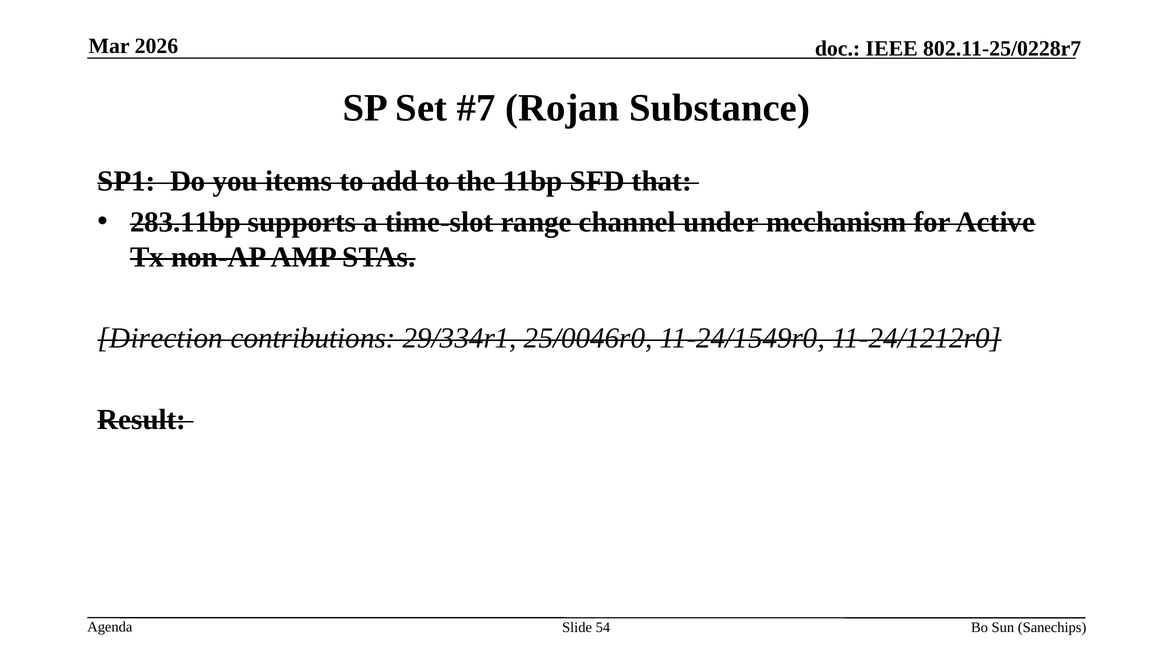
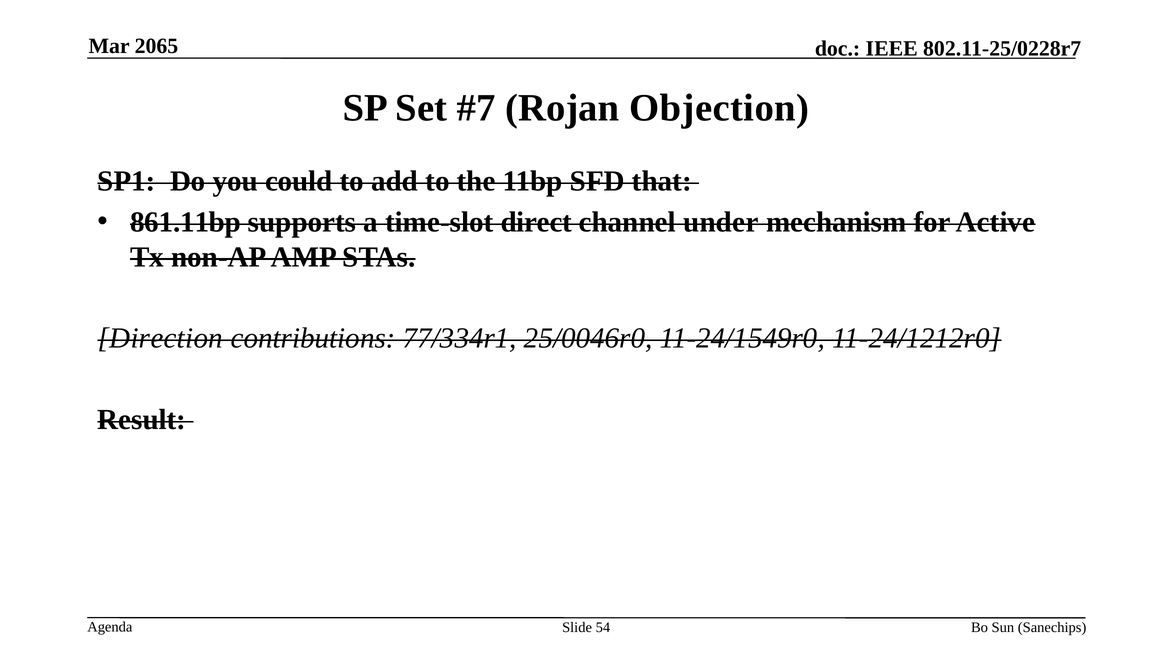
2026: 2026 -> 2065
Substance: Substance -> Objection
items: items -> could
283.11bp: 283.11bp -> 861.11bp
range: range -> direct
29/334r1: 29/334r1 -> 77/334r1
